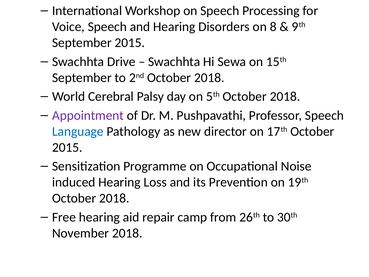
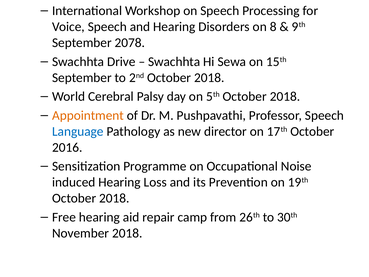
September 2015: 2015 -> 2078
Appointment colour: purple -> orange
2015 at (67, 147): 2015 -> 2016
